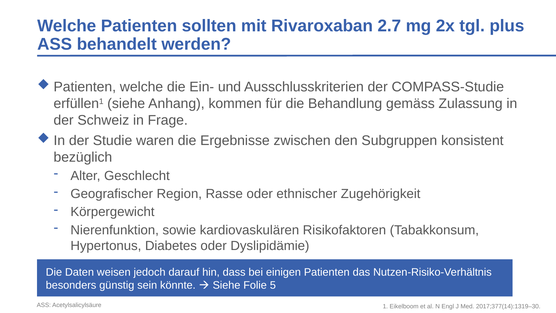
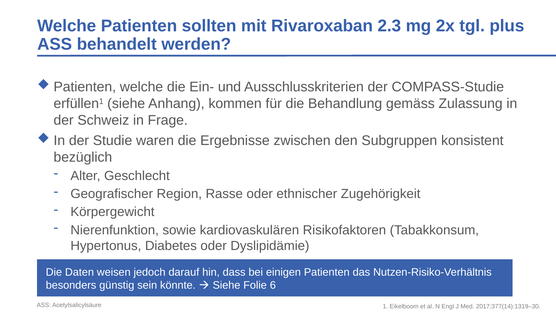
2.7: 2.7 -> 2.3
5: 5 -> 6
